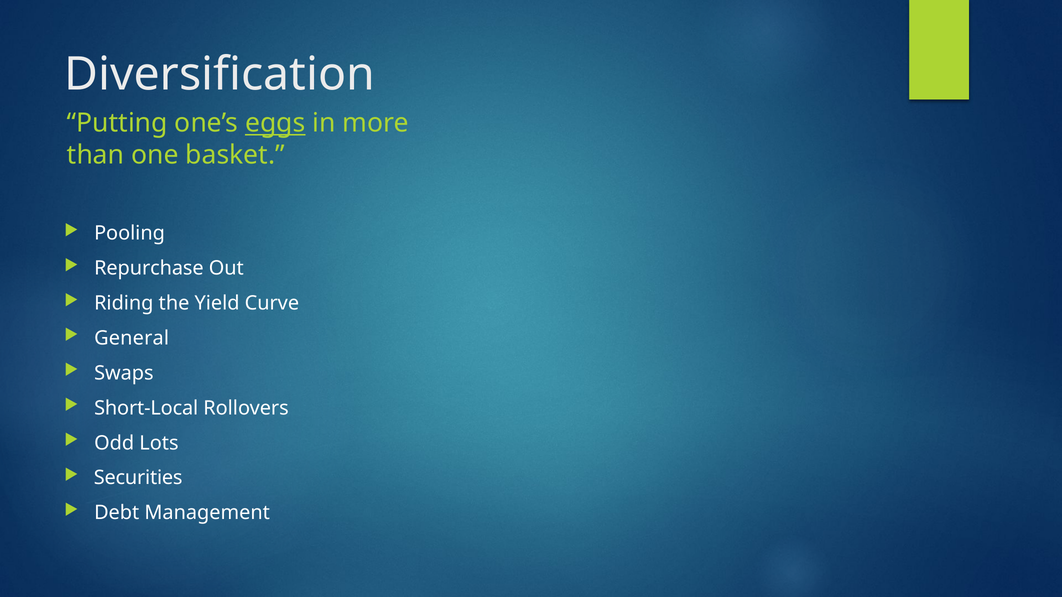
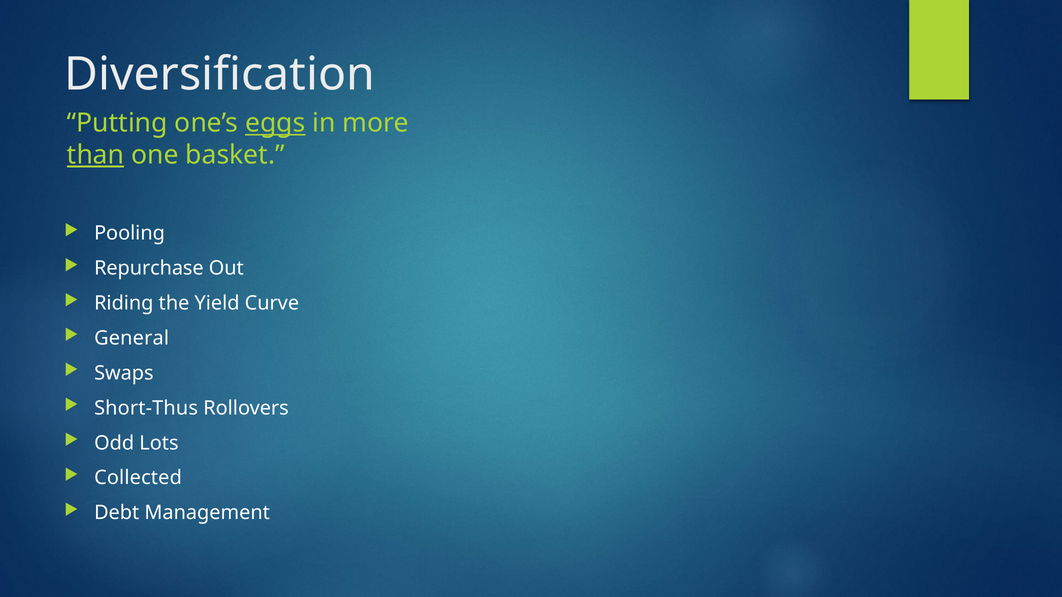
than underline: none -> present
Short-Local: Short-Local -> Short-Thus
Securities: Securities -> Collected
